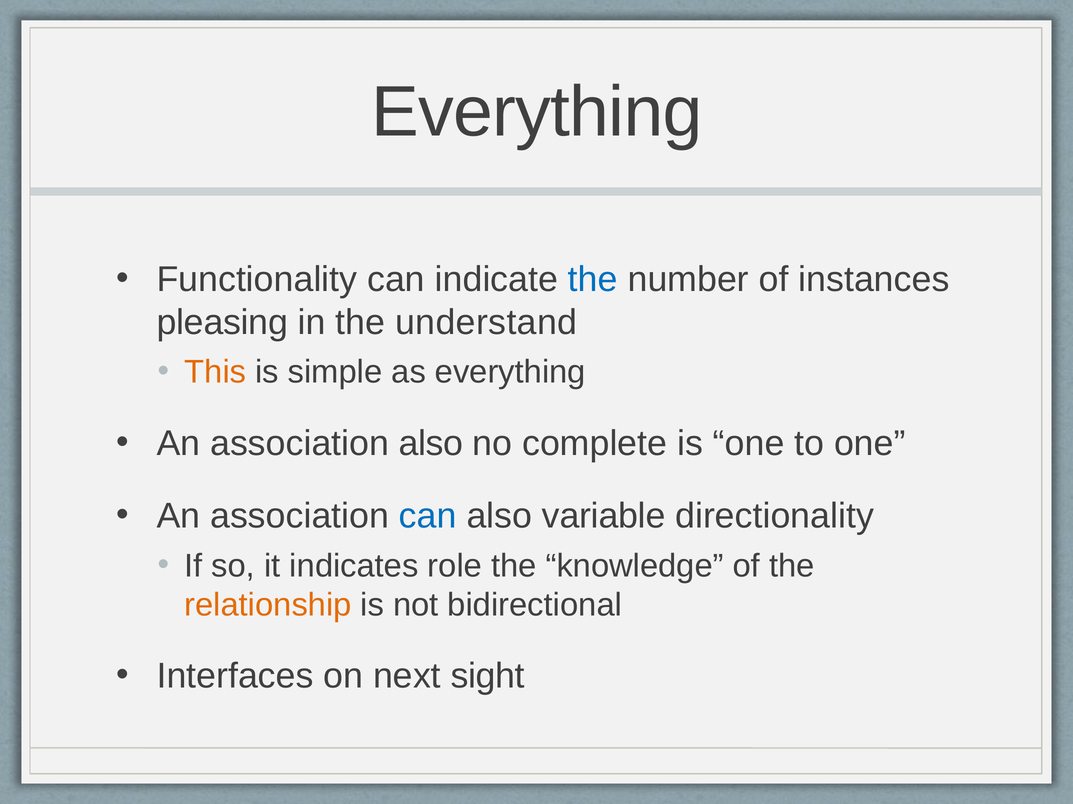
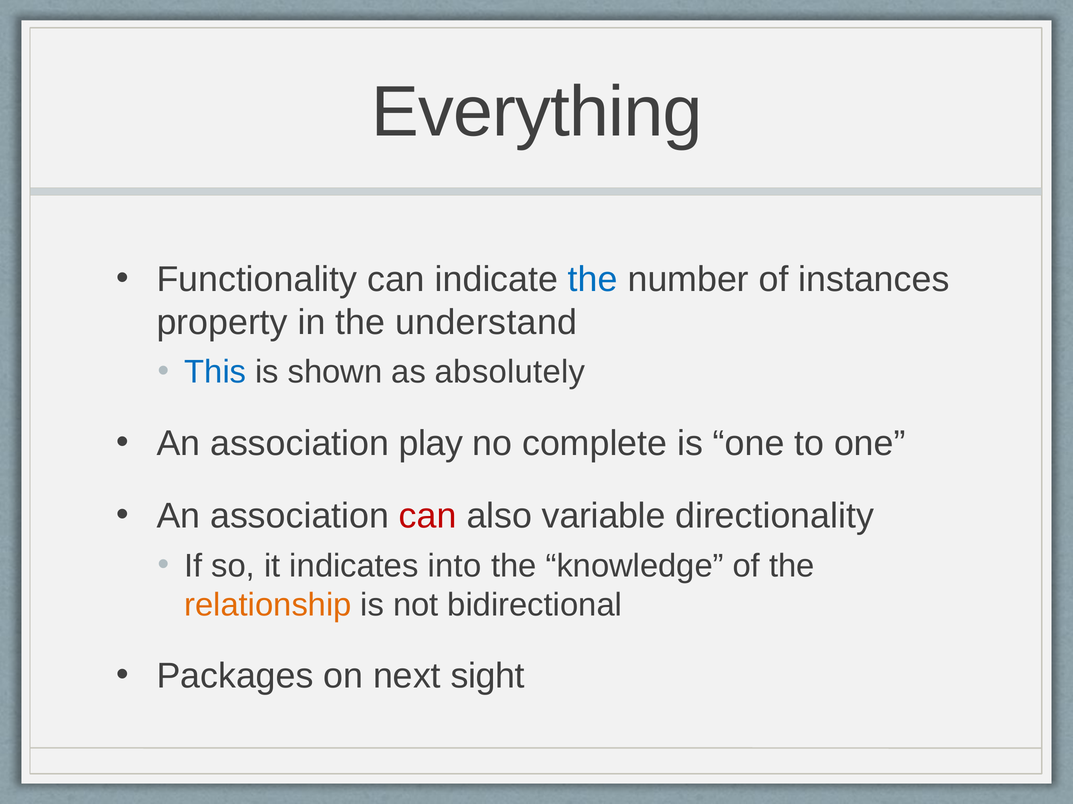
pleasing: pleasing -> property
This colour: orange -> blue
simple: simple -> shown
as everything: everything -> absolutely
association also: also -> play
can at (428, 516) colour: blue -> red
role: role -> into
Interfaces: Interfaces -> Packages
